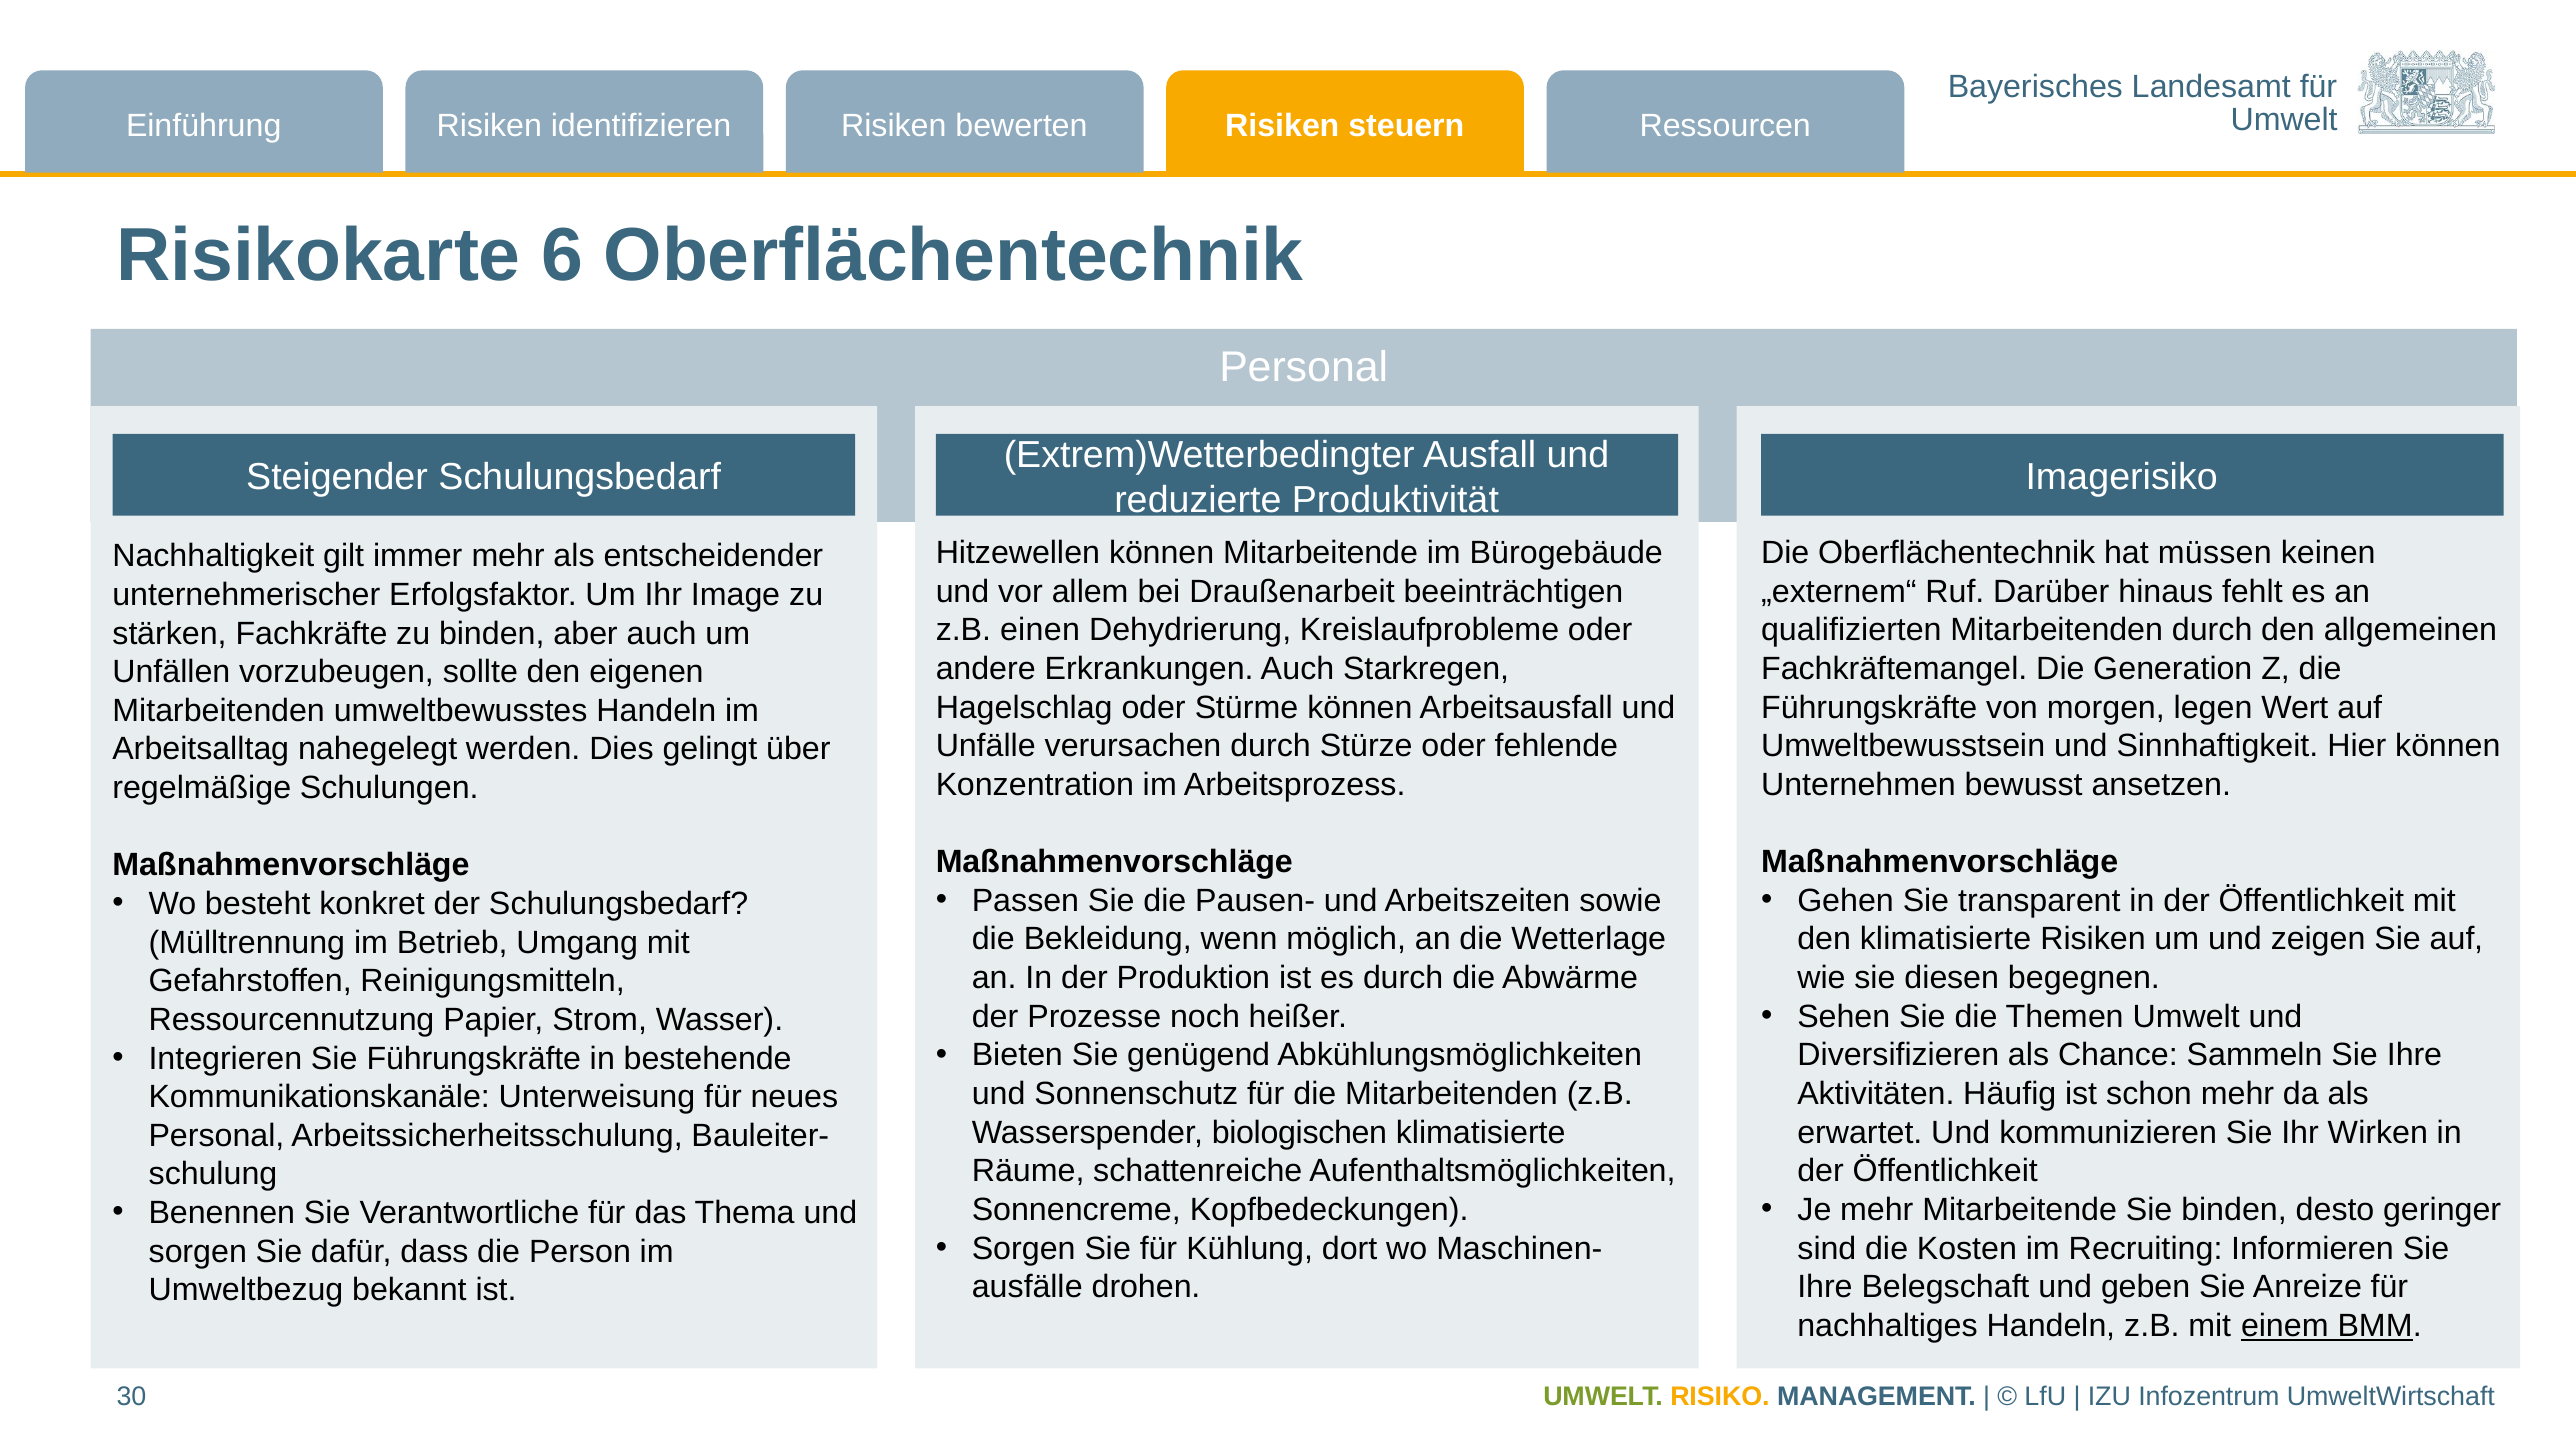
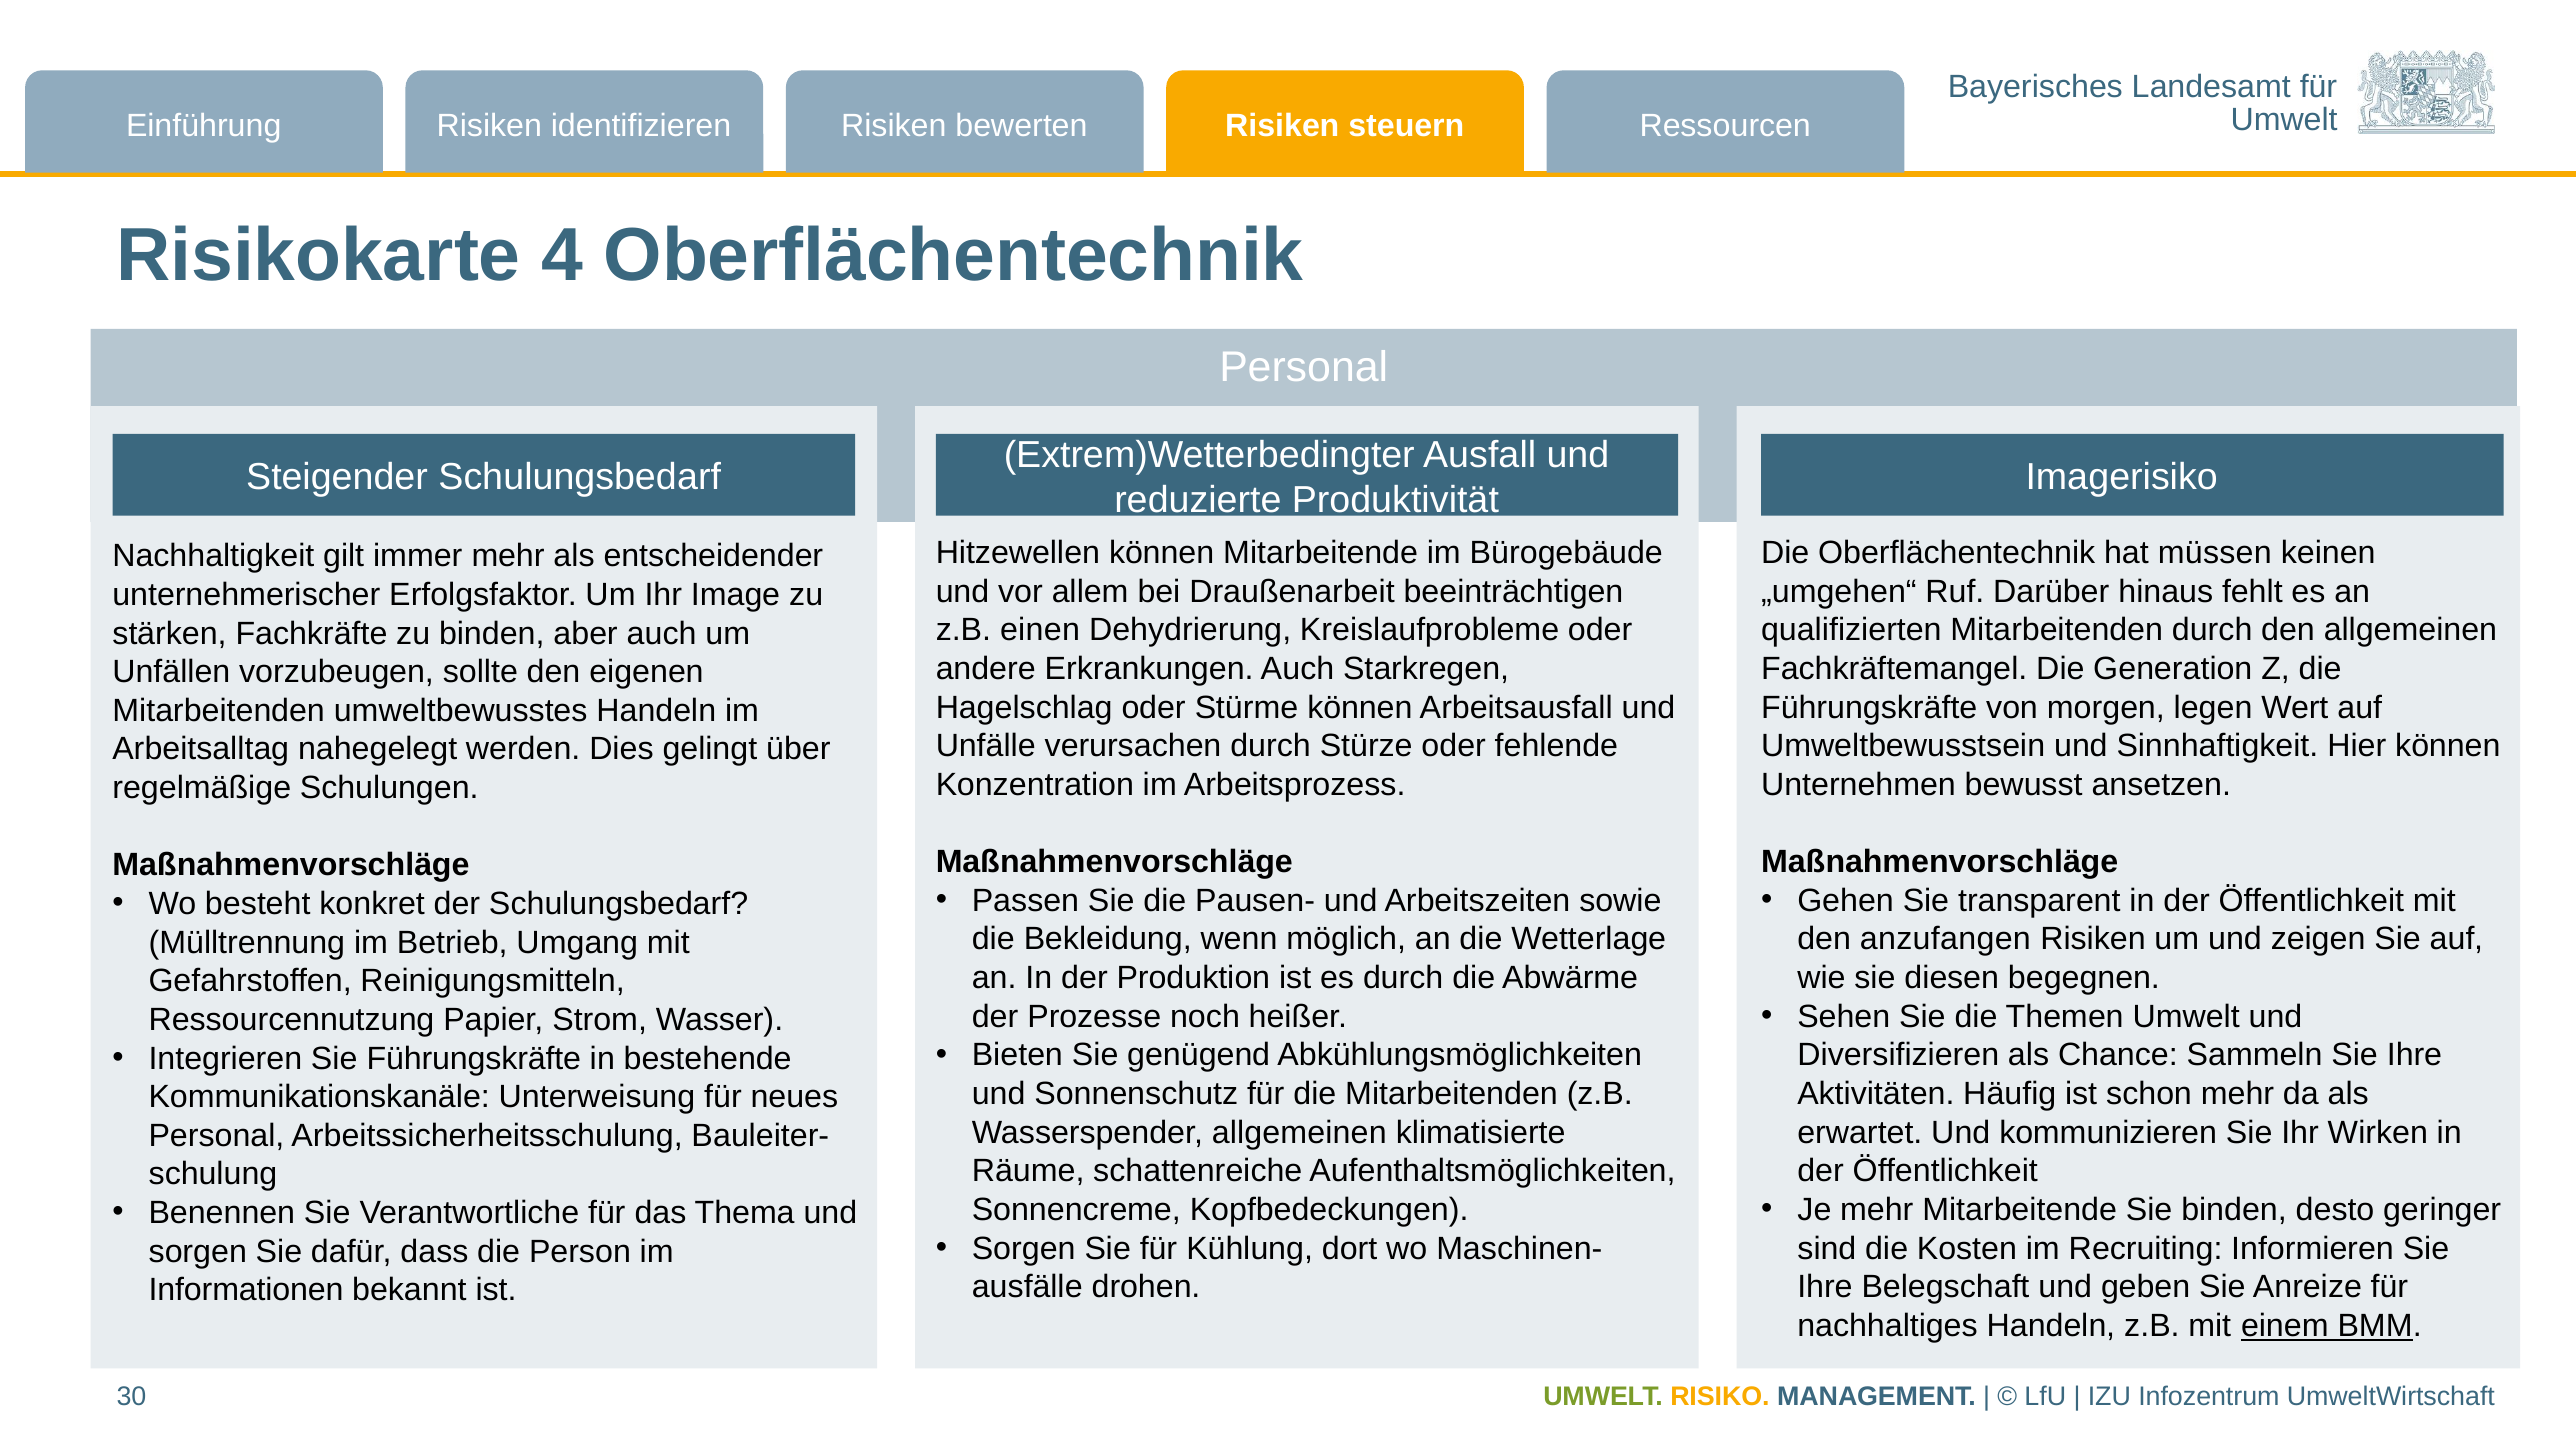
6: 6 -> 4
„externem“: „externem“ -> „umgehen“
den klimatisierte: klimatisierte -> anzufangen
Wasserspender biologischen: biologischen -> allgemeinen
Umweltbezug: Umweltbezug -> Informationen
